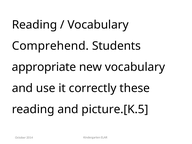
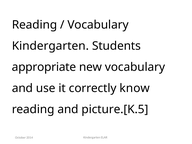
Comprehend at (50, 46): Comprehend -> Kindergarten
these: these -> know
